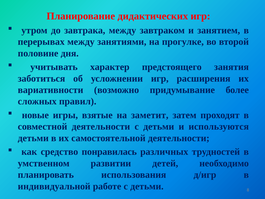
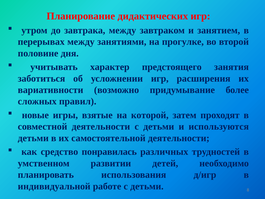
заметит: заметит -> которой
